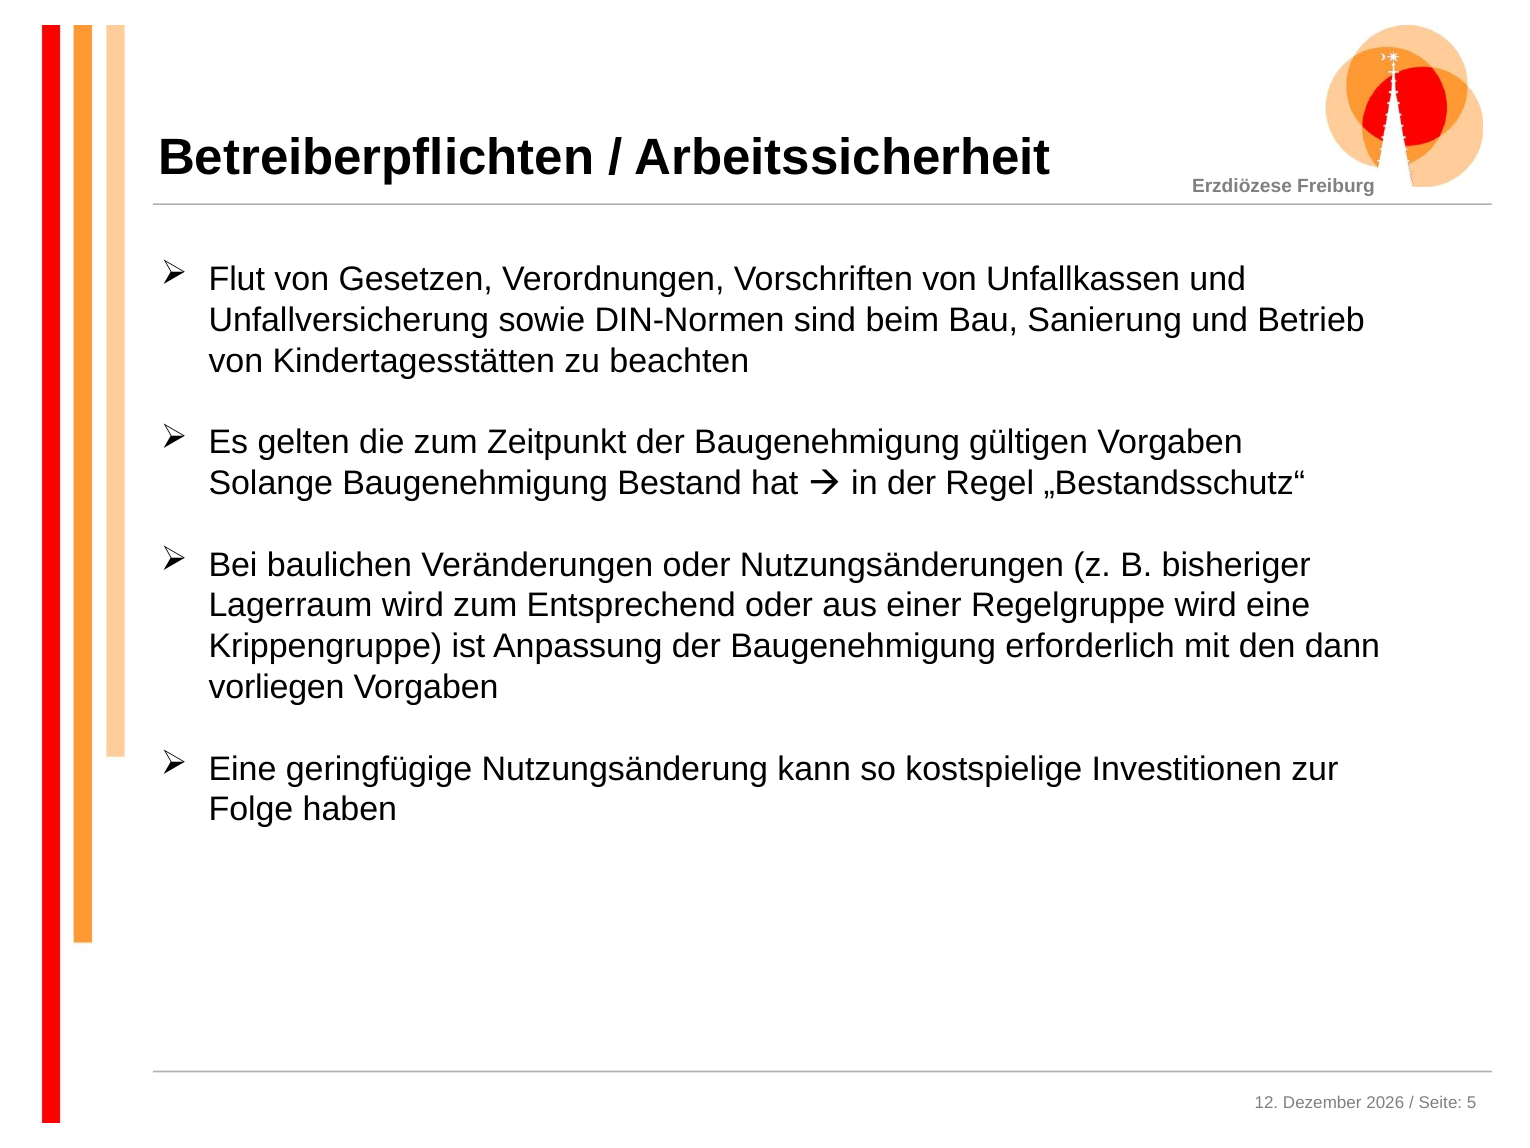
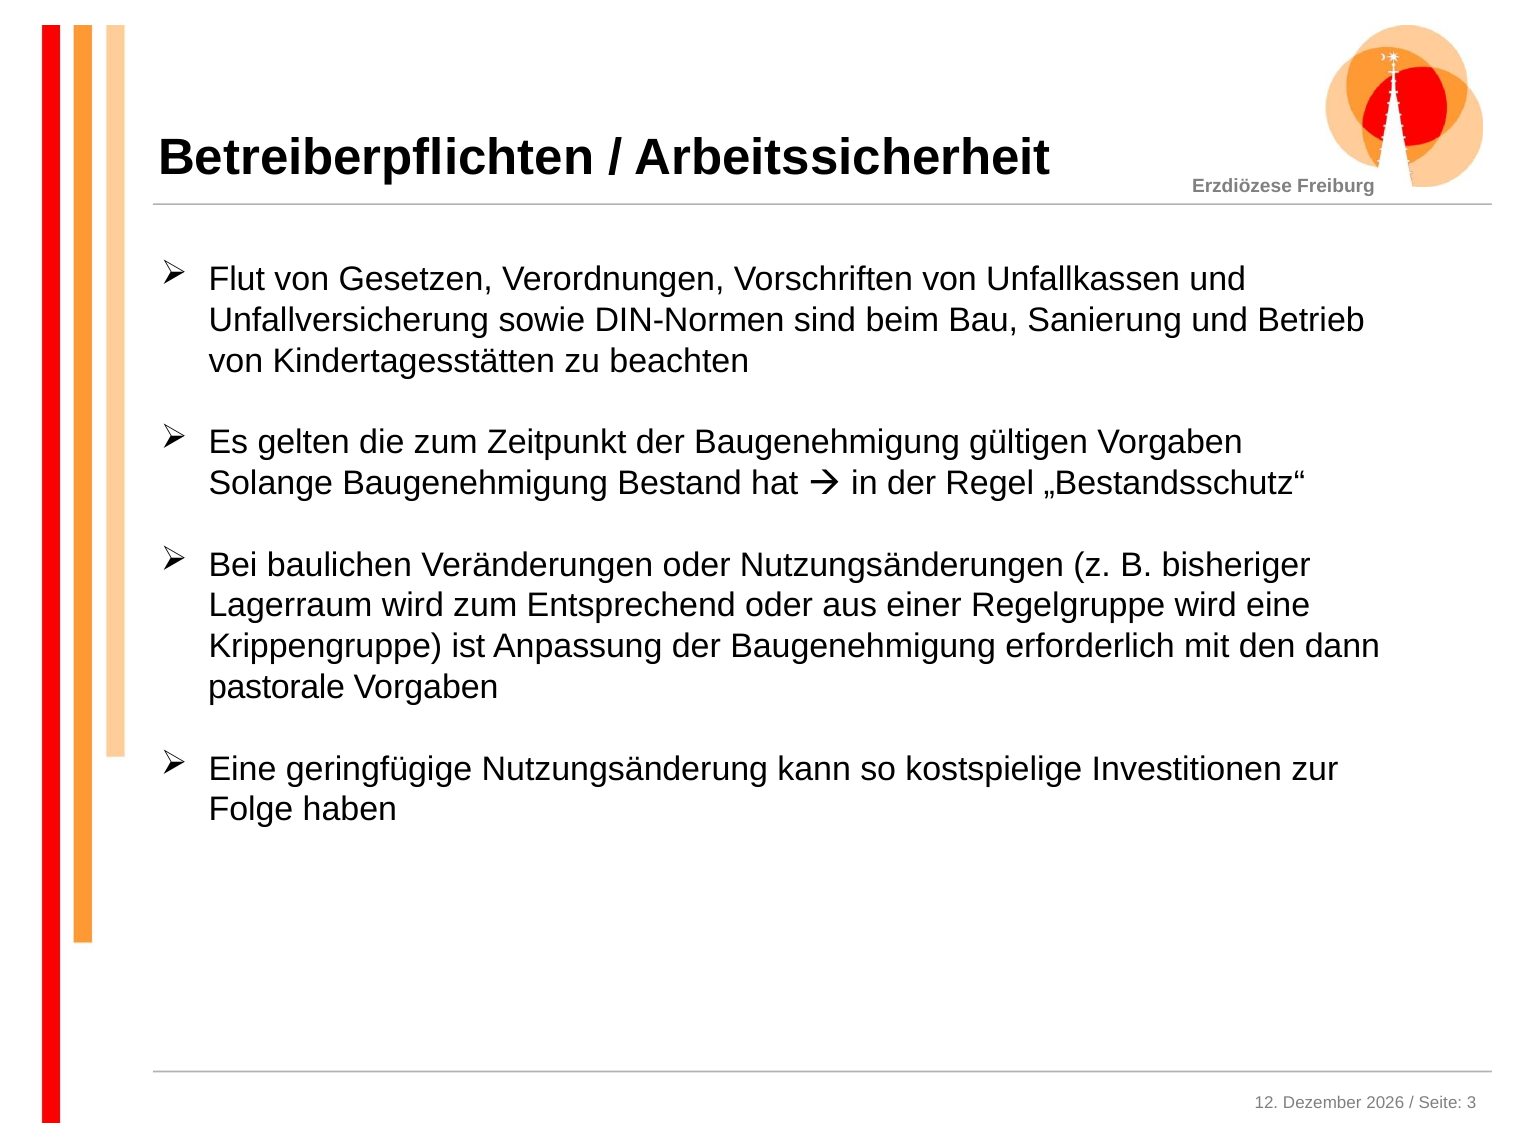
vorliegen: vorliegen -> pastorale
5: 5 -> 3
